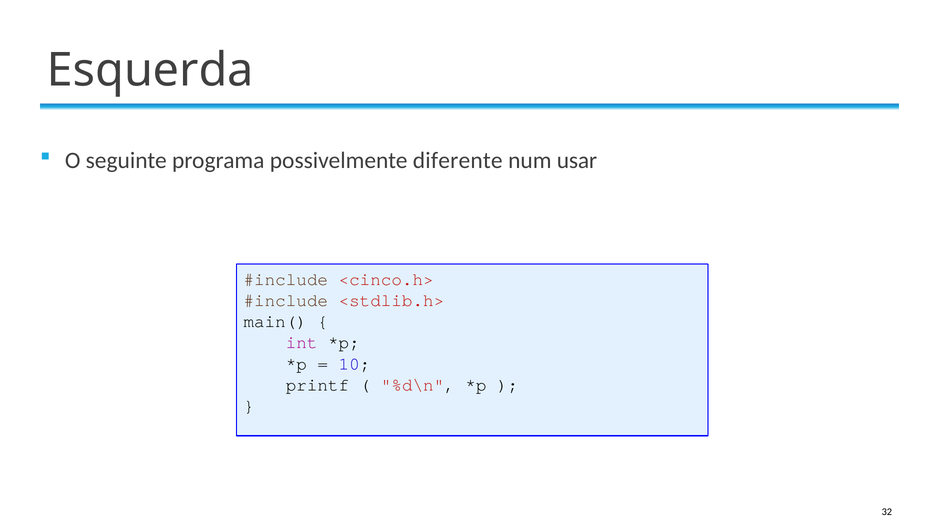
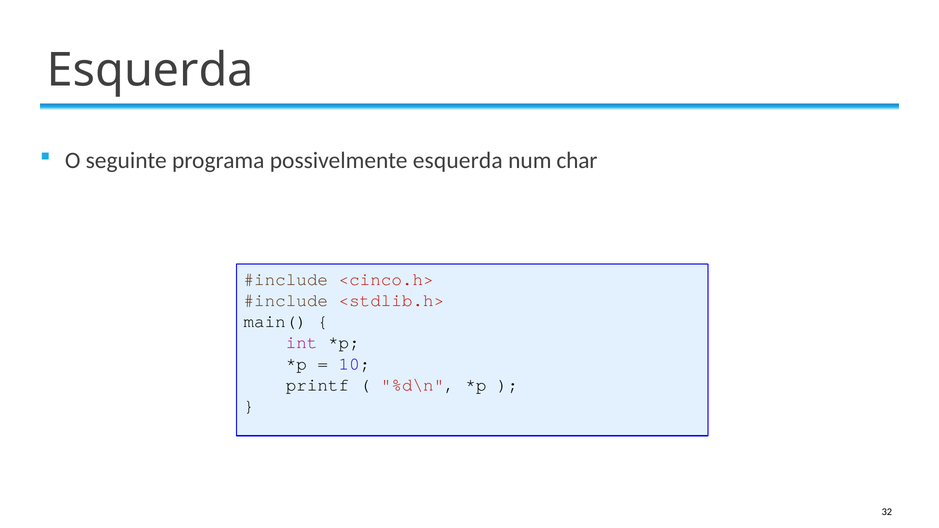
possivelmente diferente: diferente -> esquerda
usar: usar -> char
